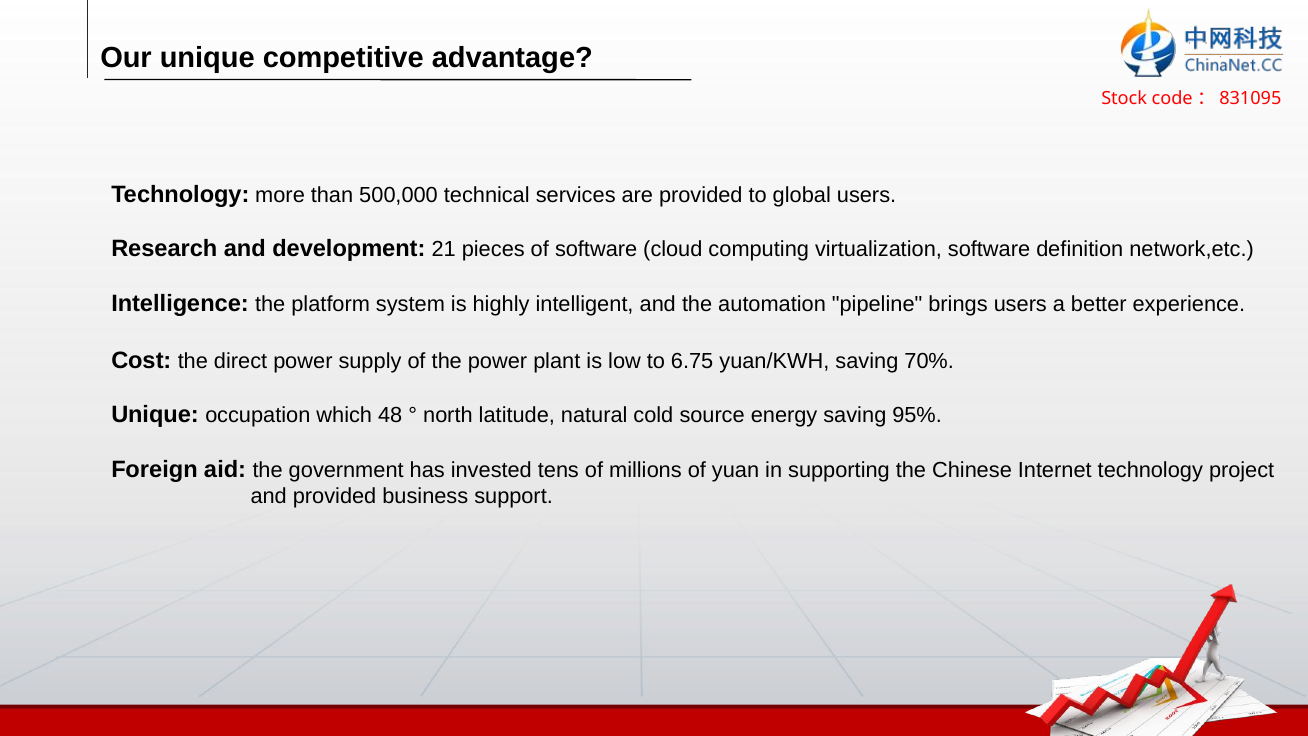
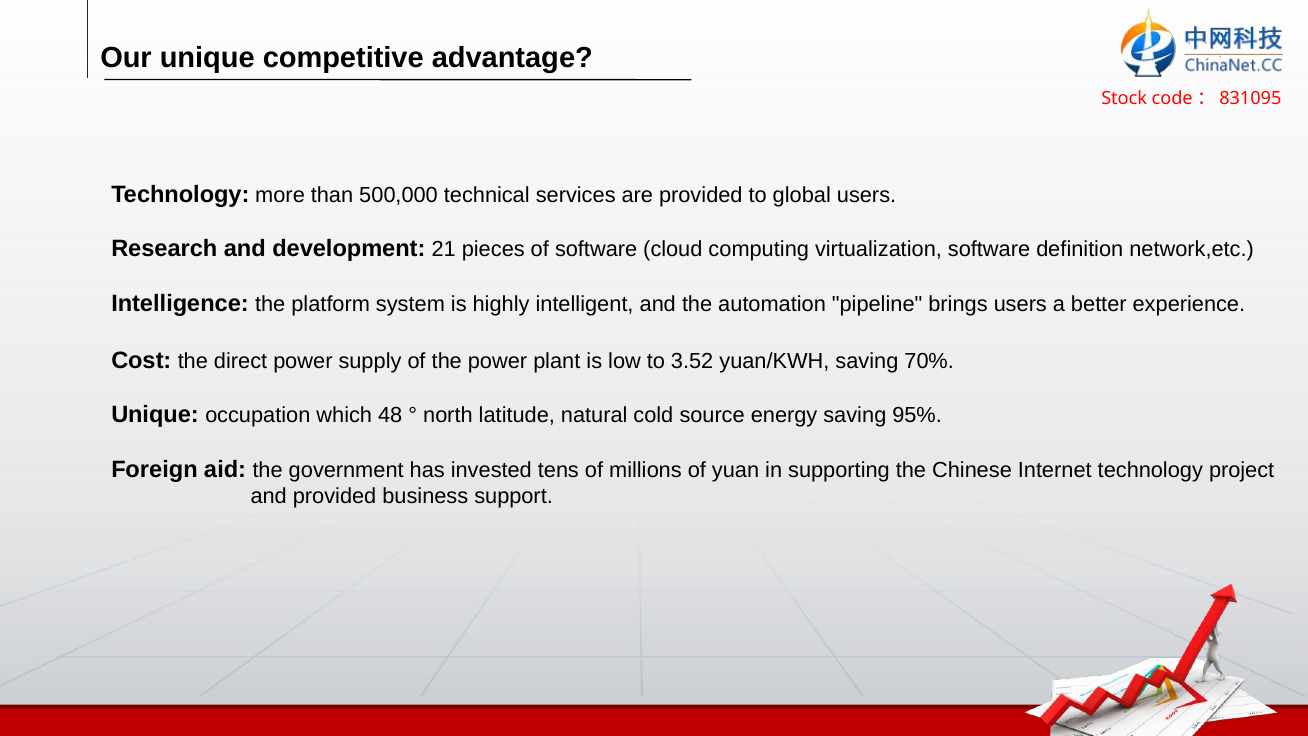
6.75: 6.75 -> 3.52
